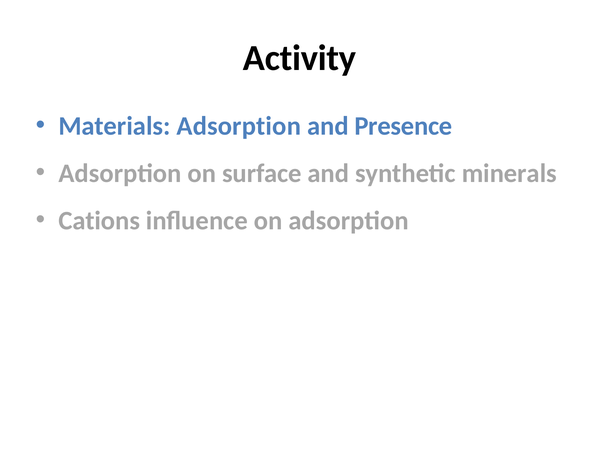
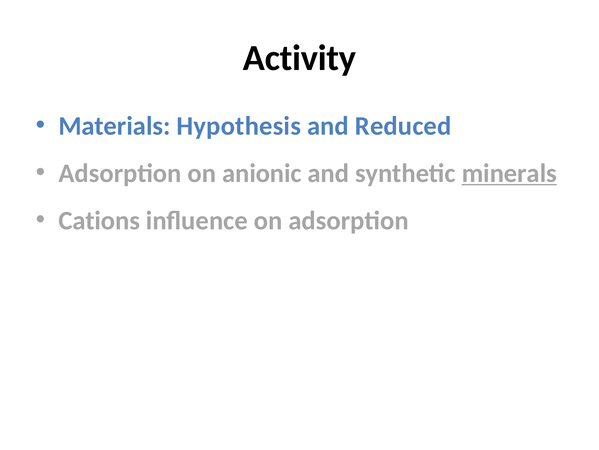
Materials Adsorption: Adsorption -> Hypothesis
Presence: Presence -> Reduced
surface: surface -> anionic
minerals underline: none -> present
